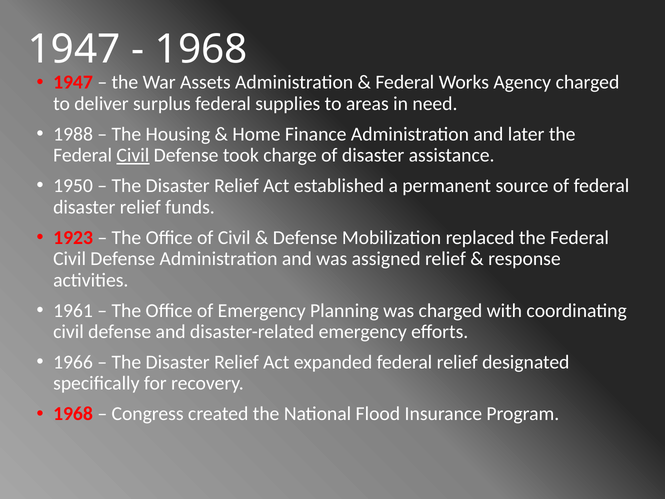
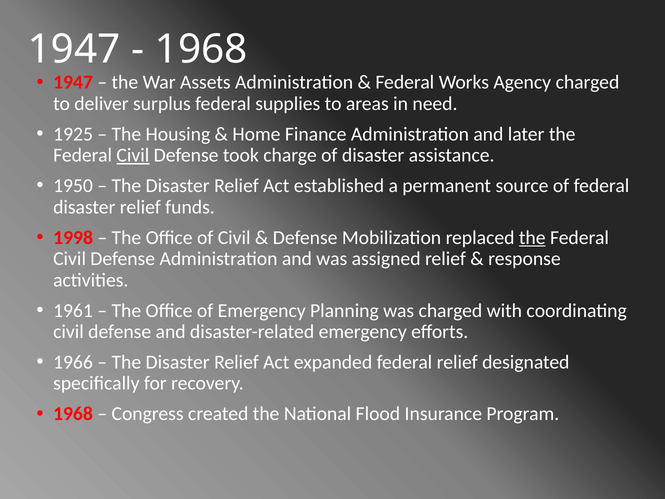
1988: 1988 -> 1925
1923: 1923 -> 1998
the at (532, 237) underline: none -> present
